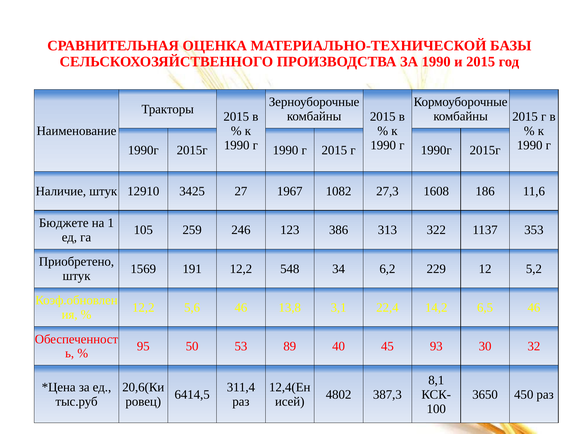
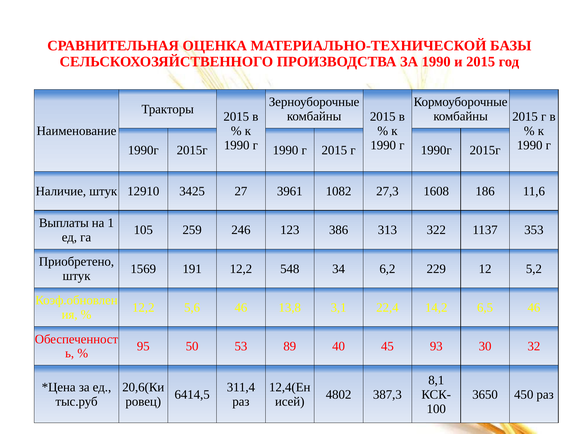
1967: 1967 -> 3961
Бюджете: Бюджете -> Выплаты
